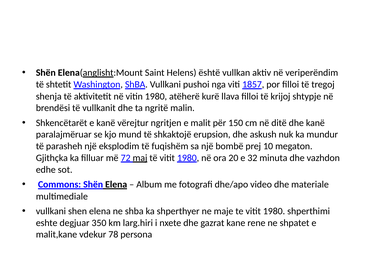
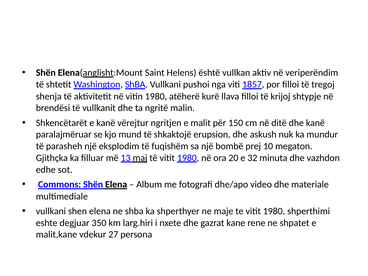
72: 72 -> 13
78: 78 -> 27
